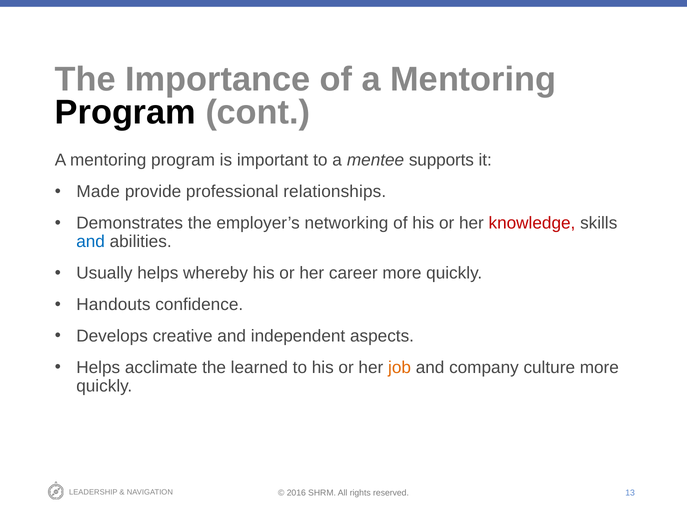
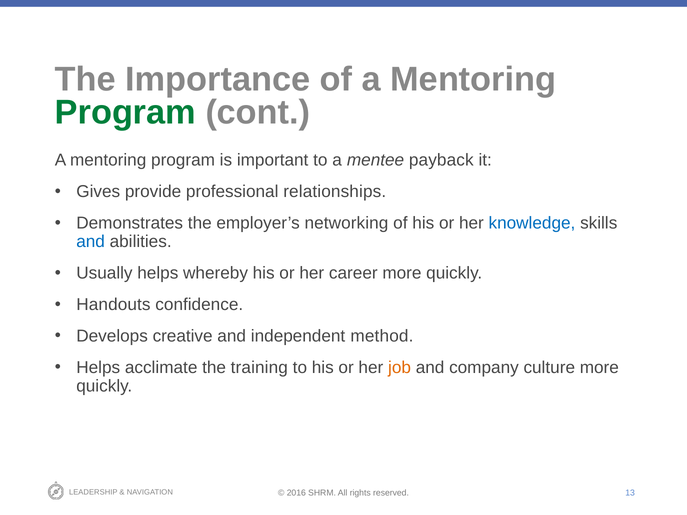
Program at (125, 113) colour: black -> green
supports: supports -> payback
Made: Made -> Gives
knowledge colour: red -> blue
aspects: aspects -> method
learned: learned -> training
